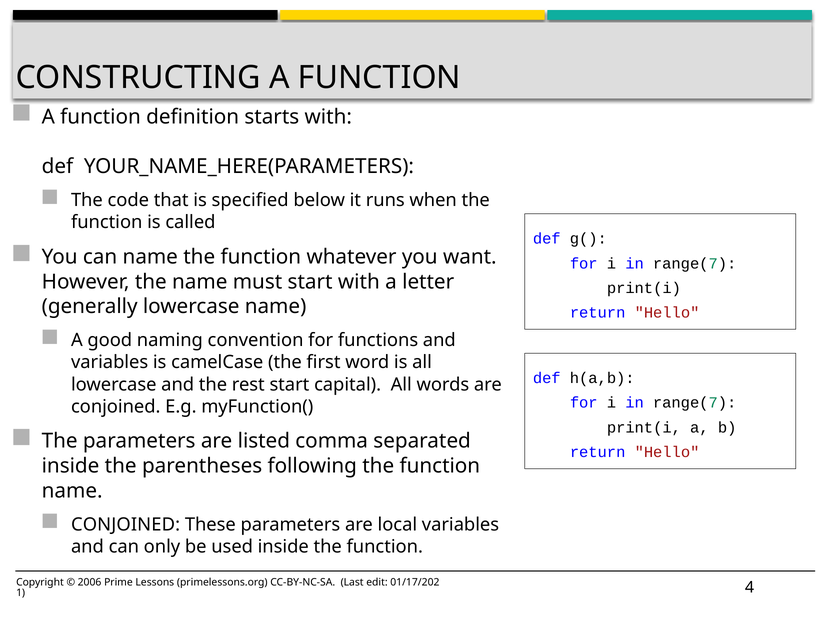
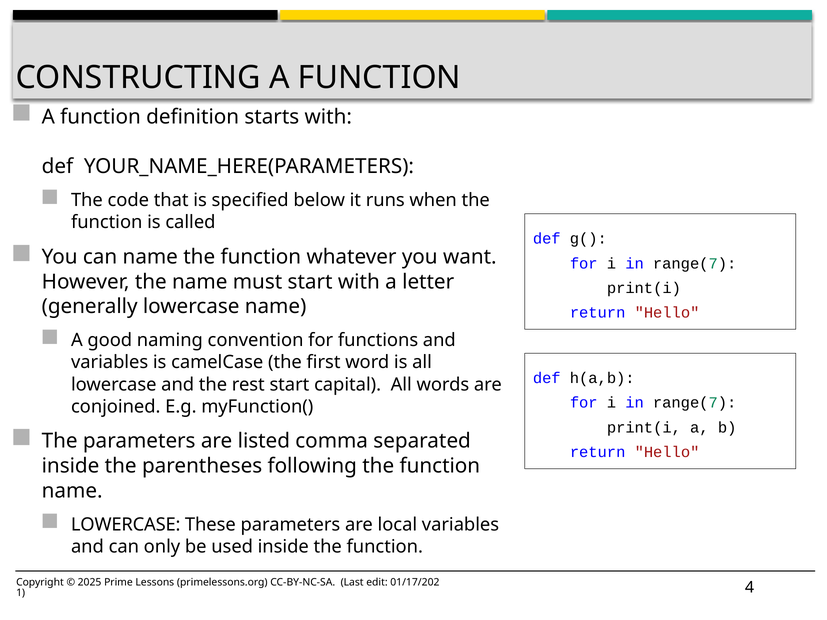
CONJOINED at (126, 525): CONJOINED -> LOWERCASE
2006: 2006 -> 2025
